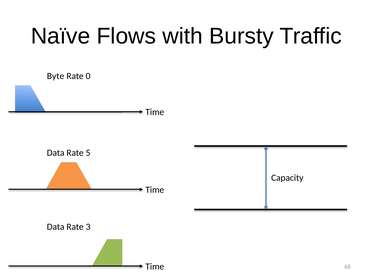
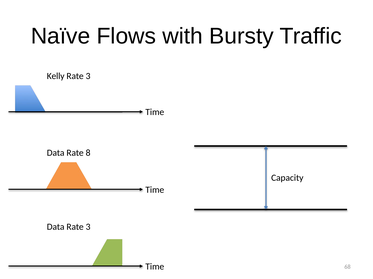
Byte: Byte -> Kelly
0 at (88, 76): 0 -> 3
5: 5 -> 8
